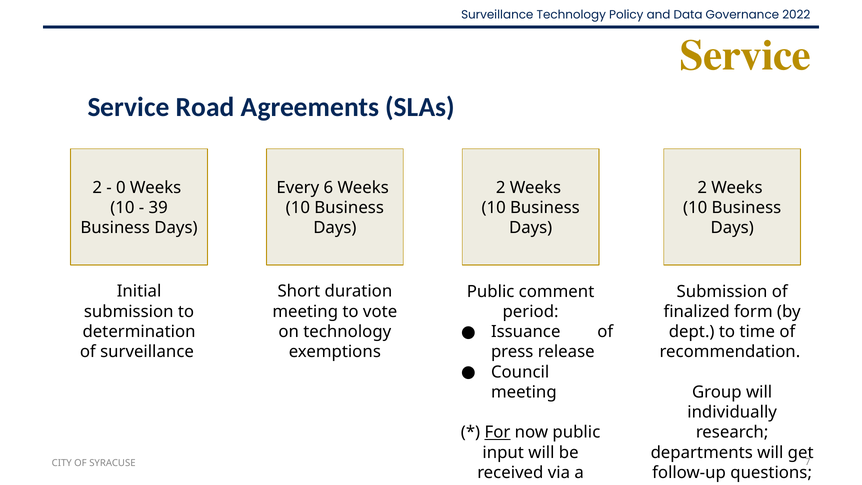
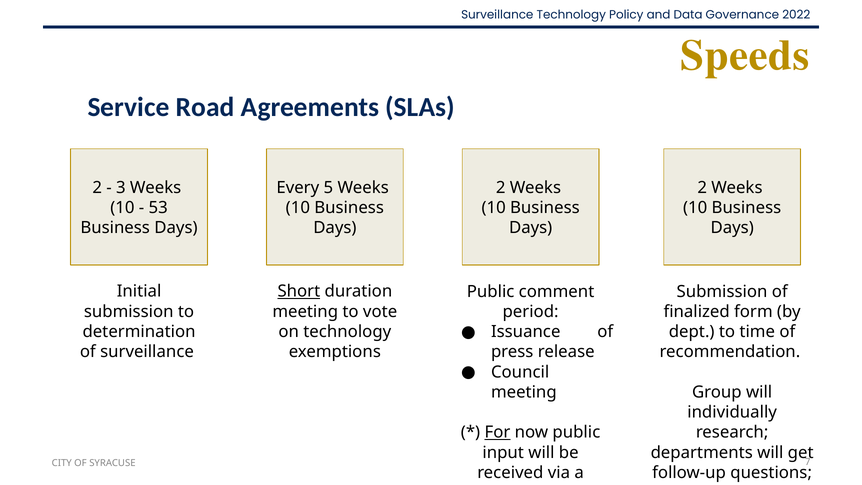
Service at (745, 56): Service -> Speeds
0: 0 -> 3
6: 6 -> 5
39: 39 -> 53
Short underline: none -> present
